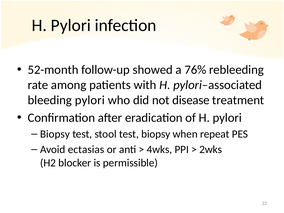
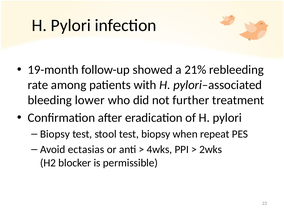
52-month: 52-month -> 19-month
76%: 76% -> 21%
bleeding pylori: pylori -> lower
disease: disease -> further
